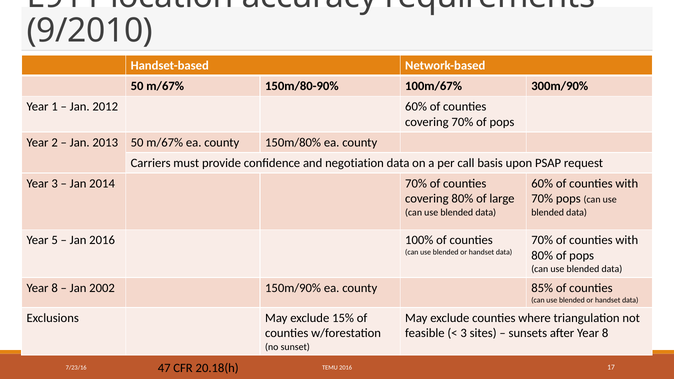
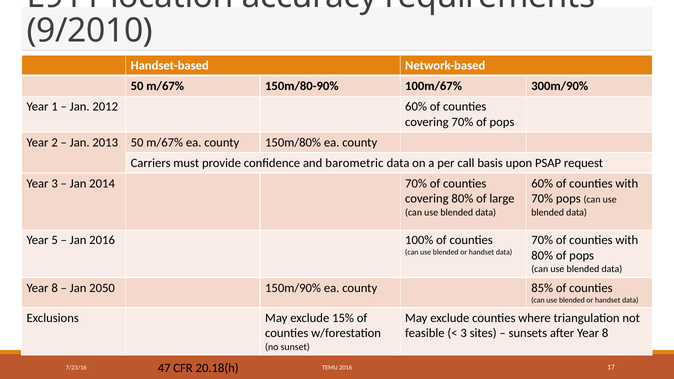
negotiation: negotiation -> barometric
2002: 2002 -> 2050
